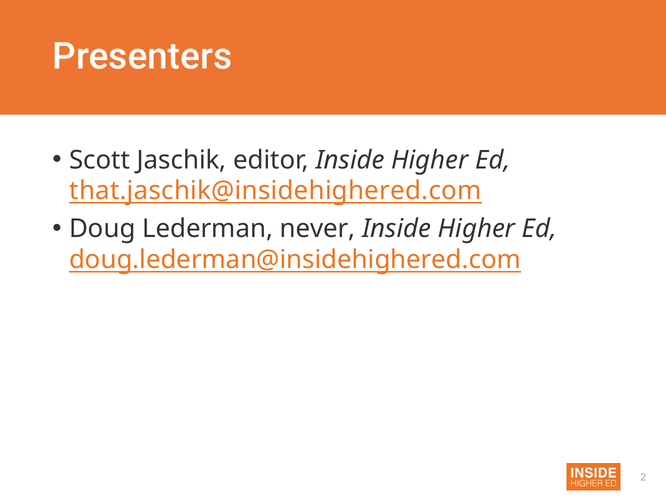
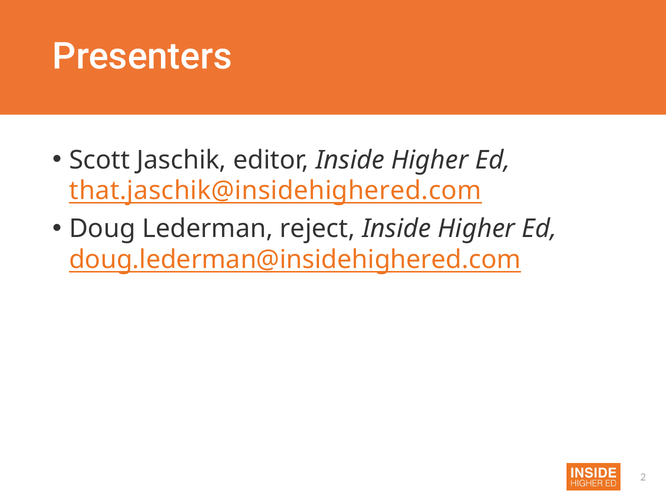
never: never -> reject
